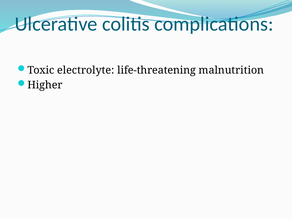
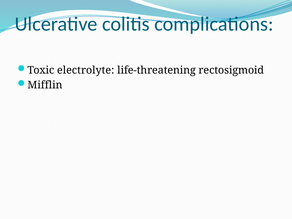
malnutrition: malnutrition -> rectosigmoid
Higher: Higher -> Mifflin
